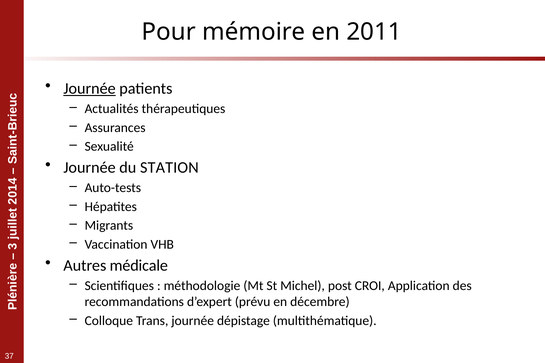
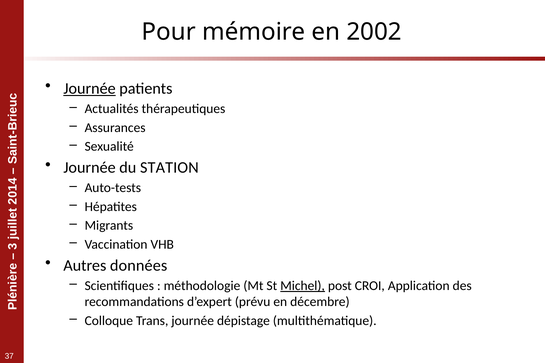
2011: 2011 -> 2002
médicale: médicale -> données
Michel underline: none -> present
